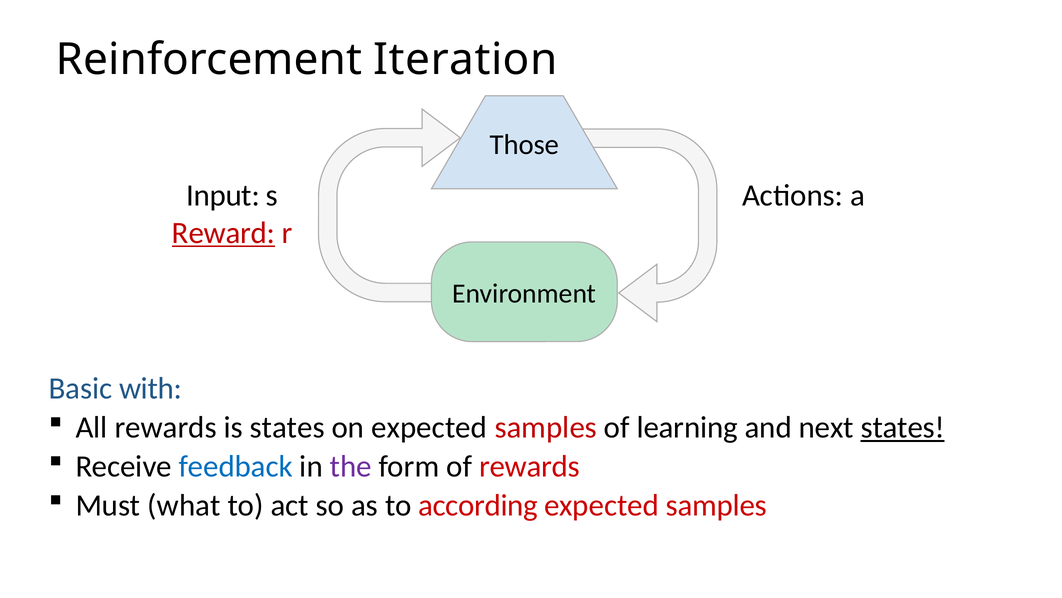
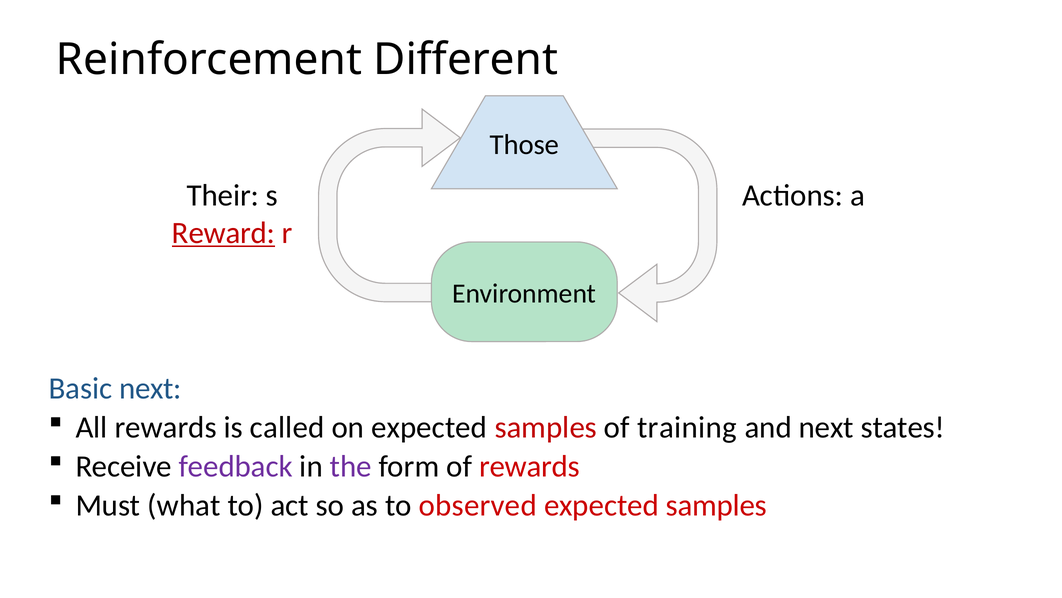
Iteration: Iteration -> Different
Input: Input -> Their
Basic with: with -> next
is states: states -> called
learning: learning -> training
states at (903, 427) underline: present -> none
feedback colour: blue -> purple
according: according -> observed
